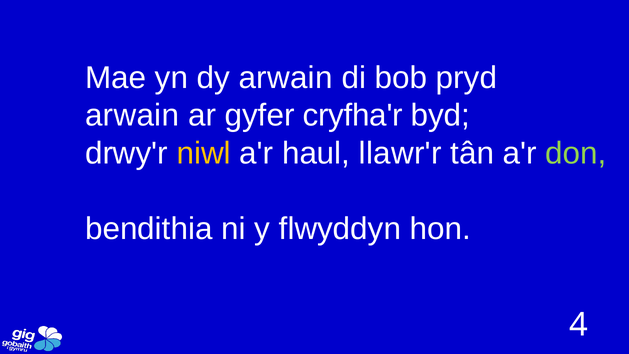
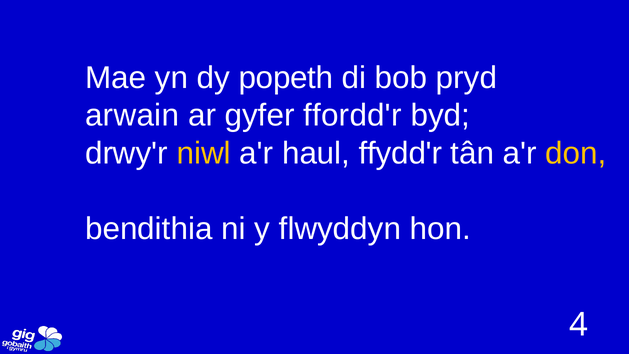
dy arwain: arwain -> popeth
cryfha'r: cryfha'r -> ffordd'r
llawr'r: llawr'r -> ffydd'r
don colour: light green -> yellow
